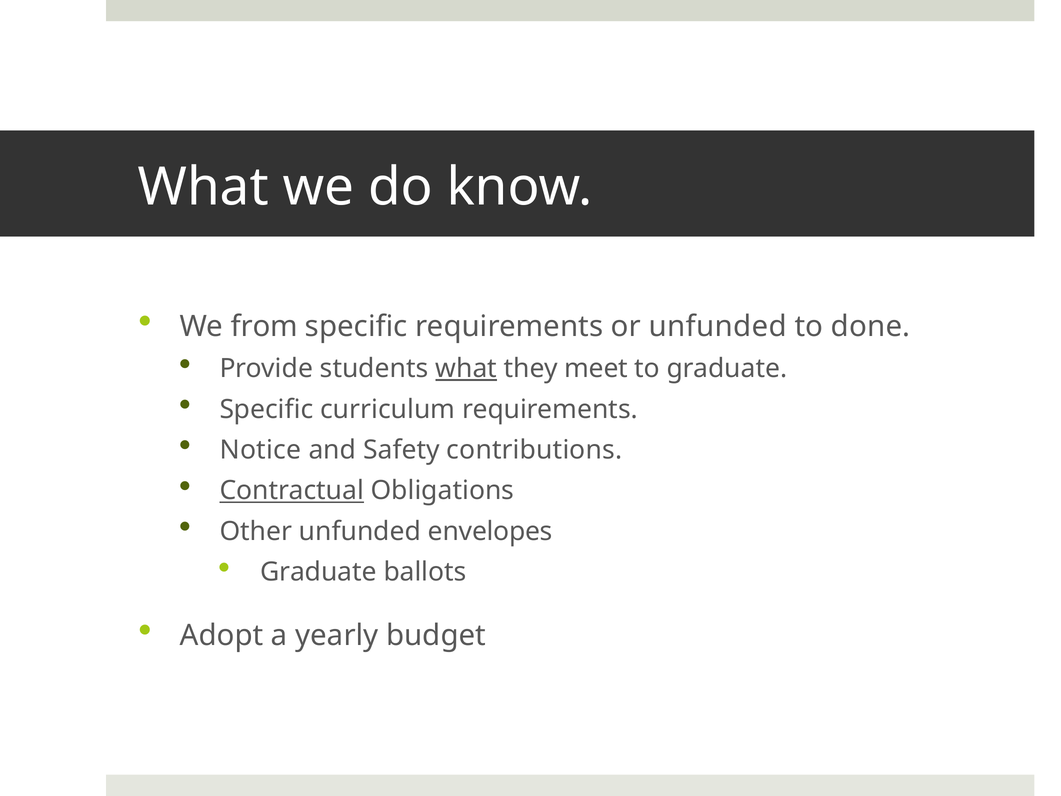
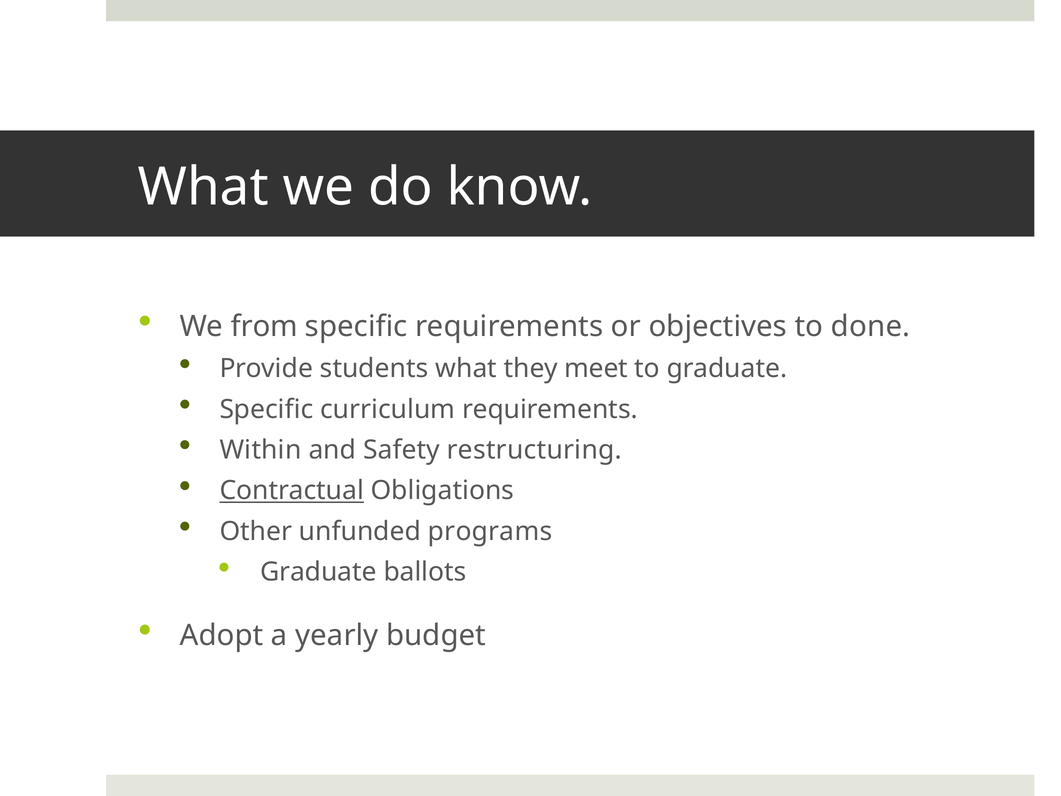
or unfunded: unfunded -> objectives
what at (466, 368) underline: present -> none
Notice: Notice -> Within
contributions: contributions -> restructuring
envelopes: envelopes -> programs
